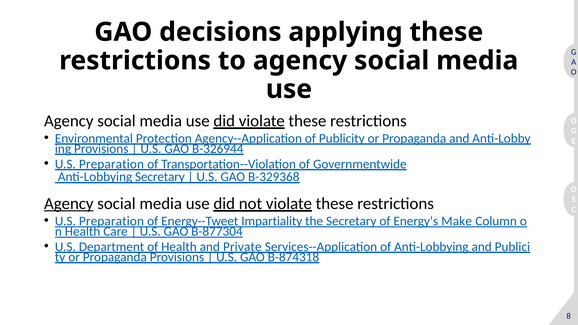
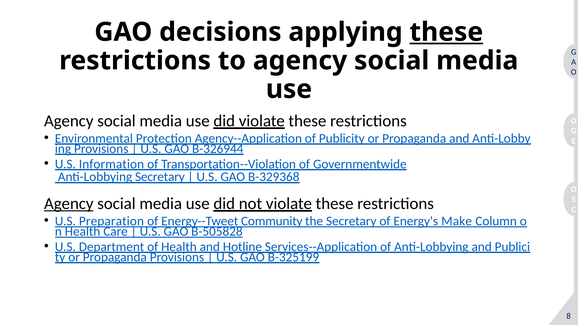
these at (446, 32) underline: none -> present
Preparation at (111, 164): Preparation -> Information
Impartiality: Impartiality -> Community
B-877304: B-877304 -> B-505828
Private: Private -> Hotline
B-874318: B-874318 -> B-325199
